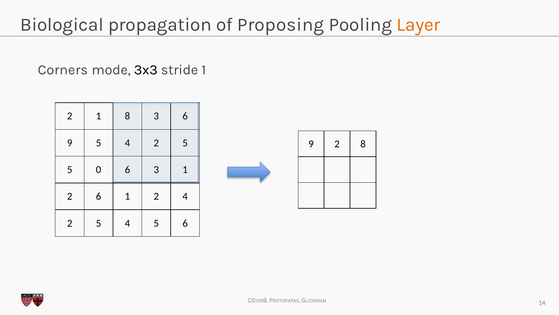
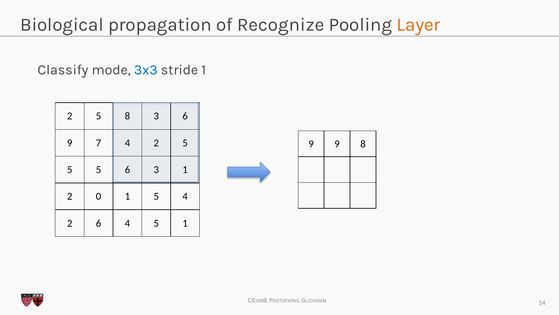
Proposing: Proposing -> Recognize
Corners: Corners -> Classify
3x3 colour: black -> blue
1 at (99, 116): 1 -> 5
9 5: 5 -> 7
9 2: 2 -> 9
0 at (99, 169): 0 -> 5
2 6: 6 -> 0
2 at (156, 196): 2 -> 5
5 at (99, 223): 5 -> 6
5 6: 6 -> 1
